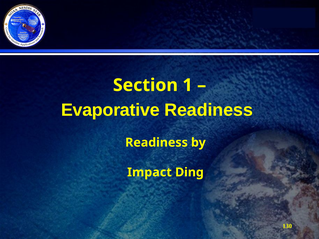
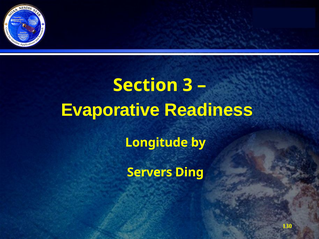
1: 1 -> 3
Readiness at (157, 143): Readiness -> Longitude
Impact: Impact -> Servers
